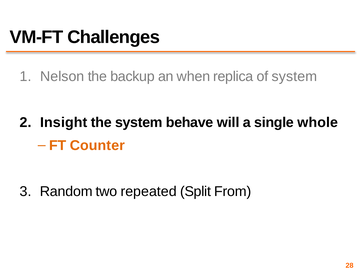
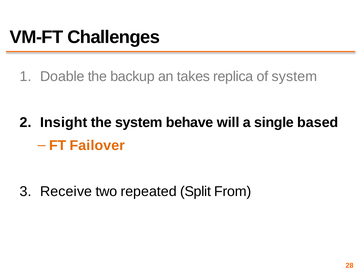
Nelson: Nelson -> Doable
when: when -> takes
whole: whole -> based
Counter: Counter -> Failover
Random: Random -> Receive
